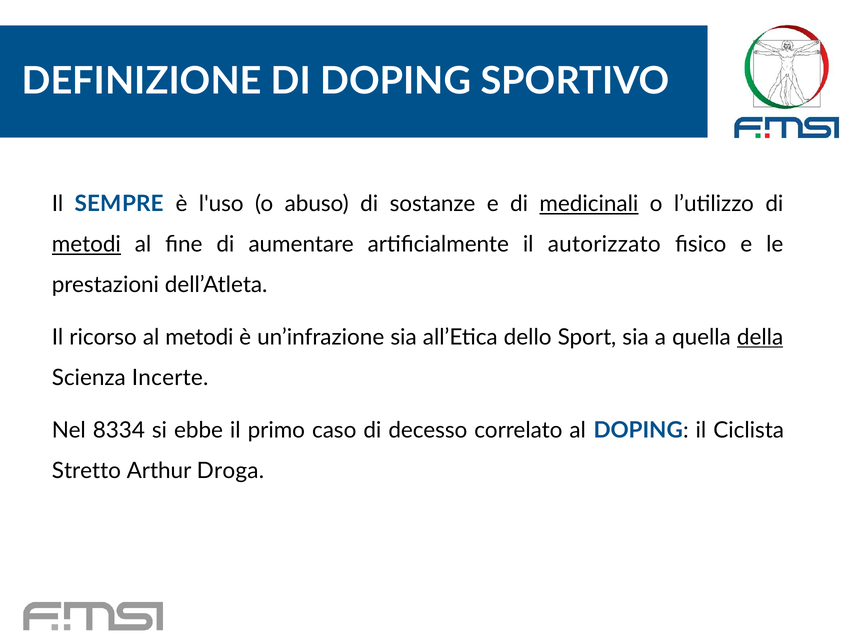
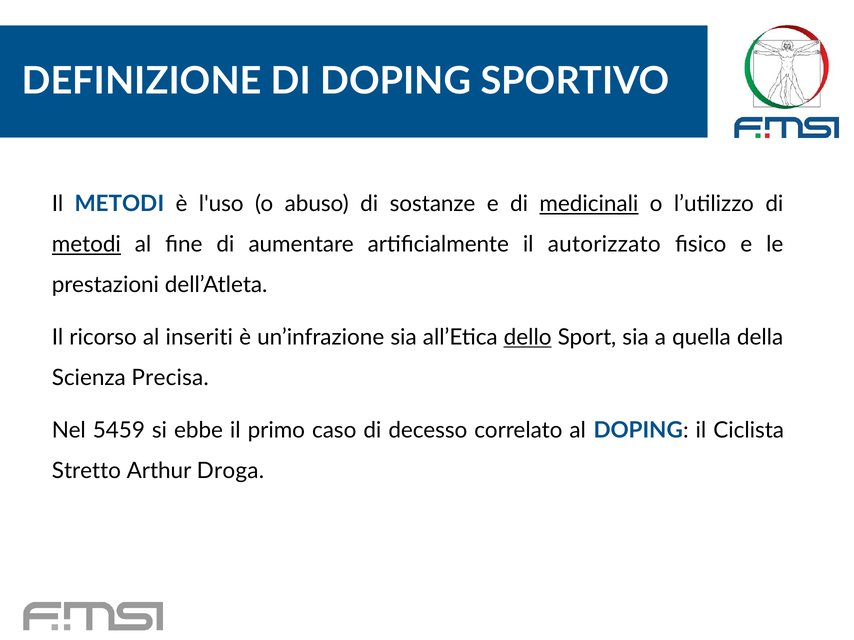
Il SEMPRE: SEMPRE -> METODI
al metodi: metodi -> inseriti
dello underline: none -> present
della underline: present -> none
Incerte: Incerte -> Precisa
8334: 8334 -> 5459
